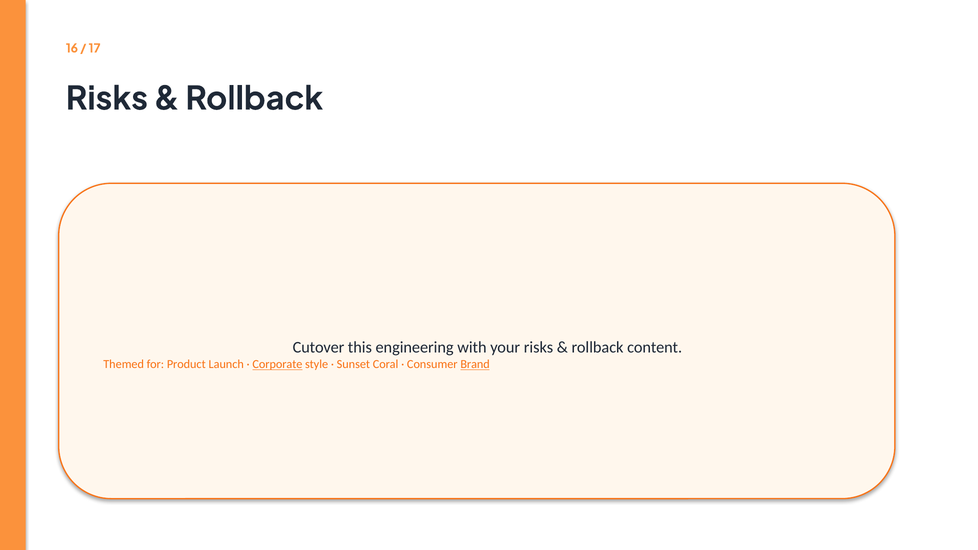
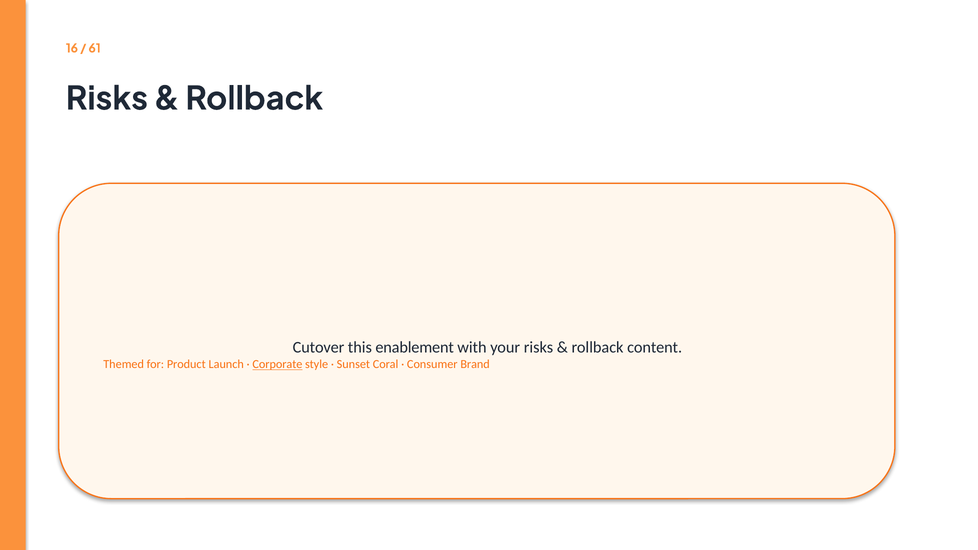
17: 17 -> 61
engineering: engineering -> enablement
Brand underline: present -> none
